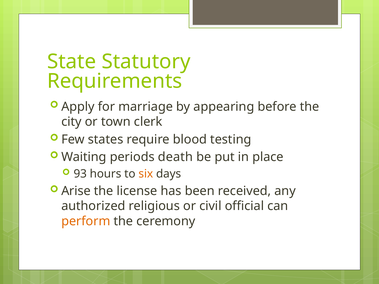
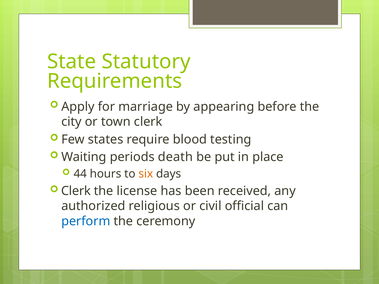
93: 93 -> 44
Arise at (76, 191): Arise -> Clerk
perform colour: orange -> blue
